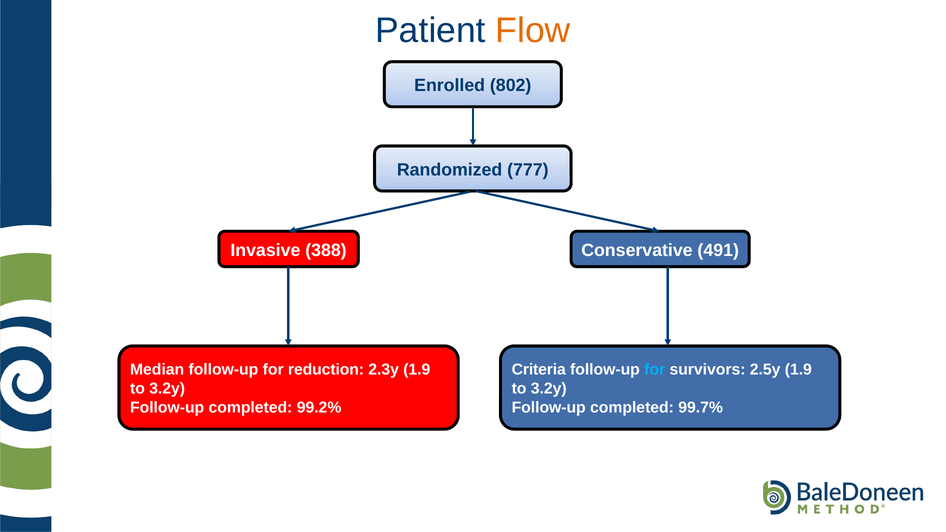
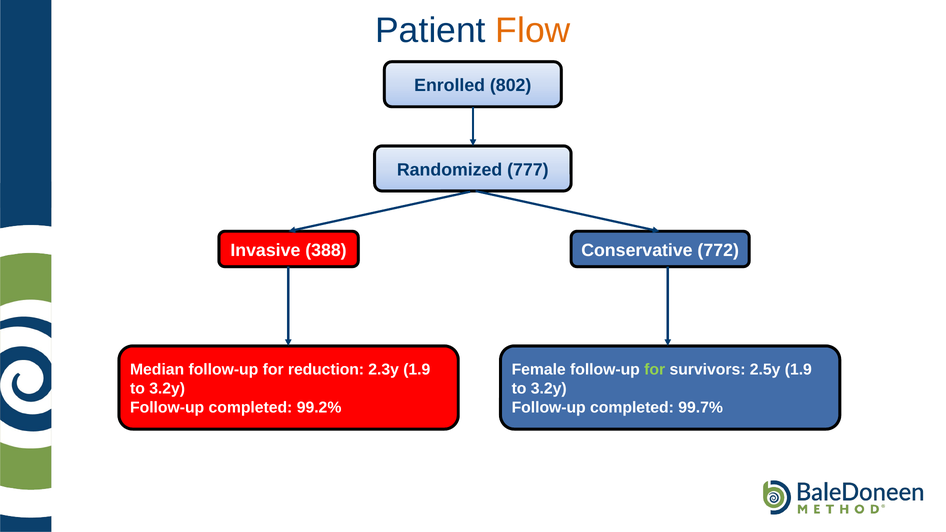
491: 491 -> 772
Criteria: Criteria -> Female
for at (655, 370) colour: light blue -> light green
